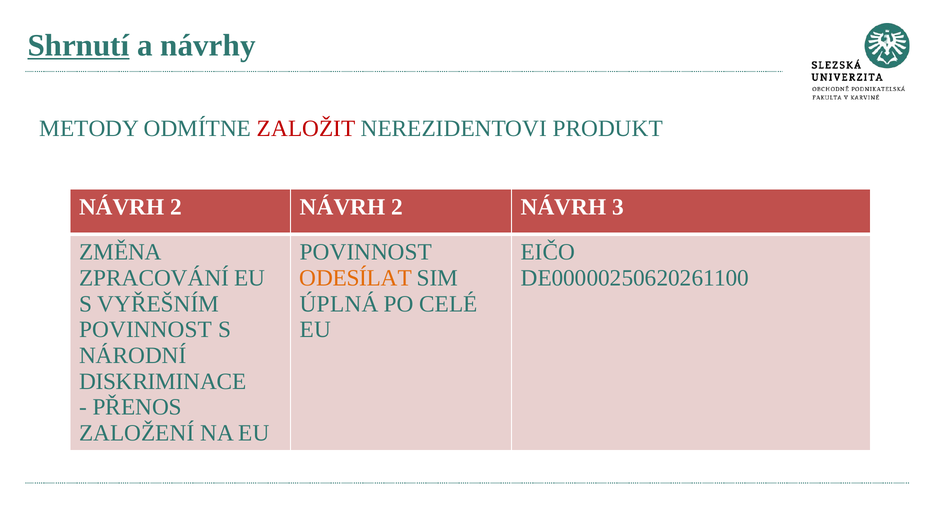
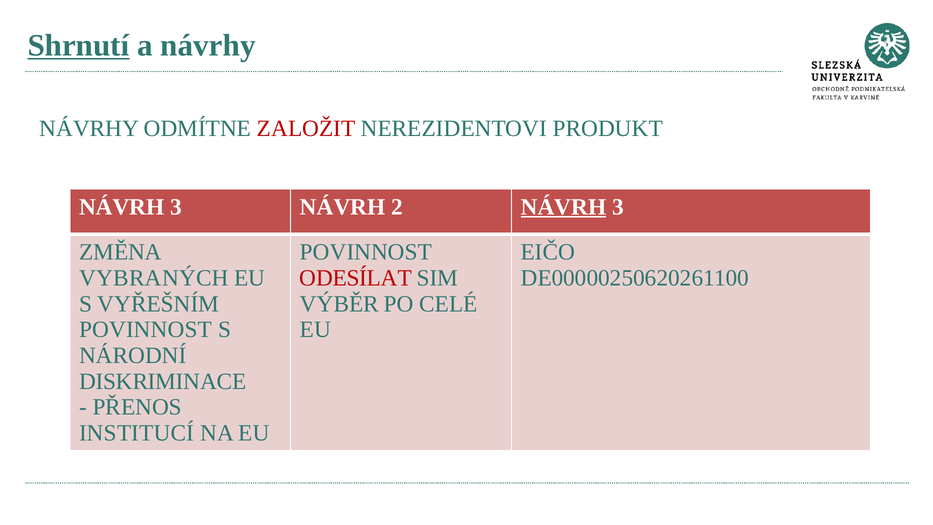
METODY at (89, 128): METODY -> NÁVRHY
2 at (176, 207): 2 -> 3
NÁVRH at (563, 207) underline: none -> present
ZPRACOVÁNÍ: ZPRACOVÁNÍ -> VYBRANÝCH
ODESÍLAT colour: orange -> red
ÚPLNÁ: ÚPLNÁ -> VÝBĚR
ZALOŽENÍ: ZALOŽENÍ -> INSTITUCÍ
